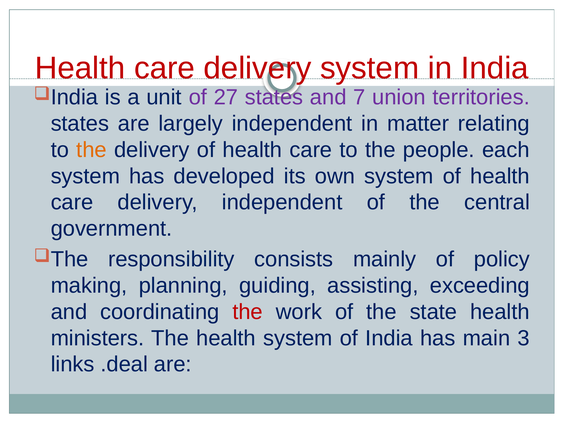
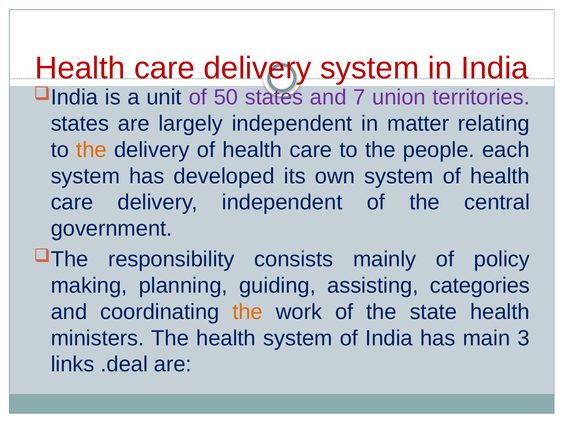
27: 27 -> 50
exceeding: exceeding -> categories
the at (248, 312) colour: red -> orange
